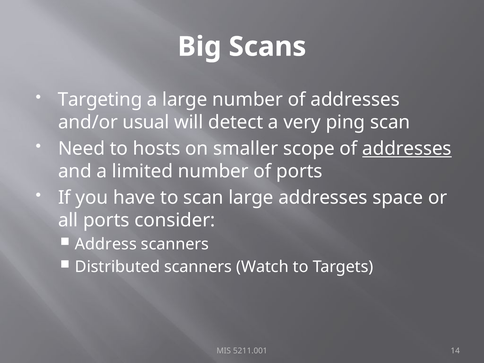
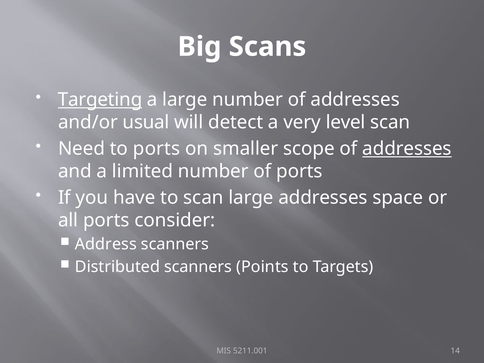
Targeting underline: none -> present
ping: ping -> level
to hosts: hosts -> ports
Watch: Watch -> Points
